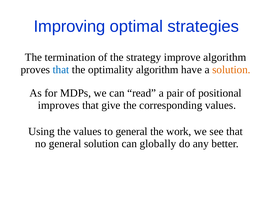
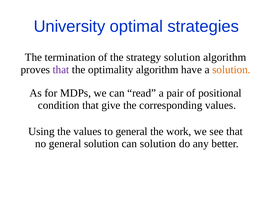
Improving: Improving -> University
strategy improve: improve -> solution
that at (61, 70) colour: blue -> purple
improves: improves -> condition
can globally: globally -> solution
